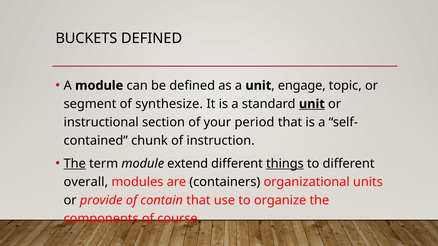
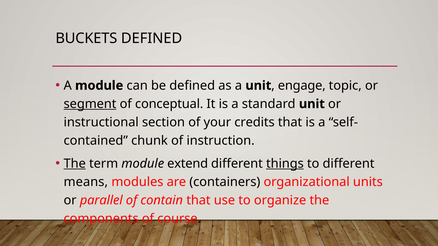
segment underline: none -> present
synthesize: synthesize -> conceptual
unit at (312, 104) underline: present -> none
period: period -> credits
overall: overall -> means
provide: provide -> parallel
